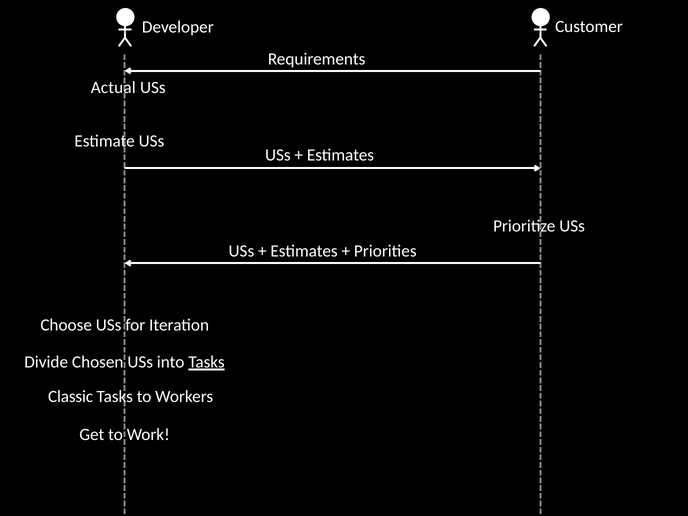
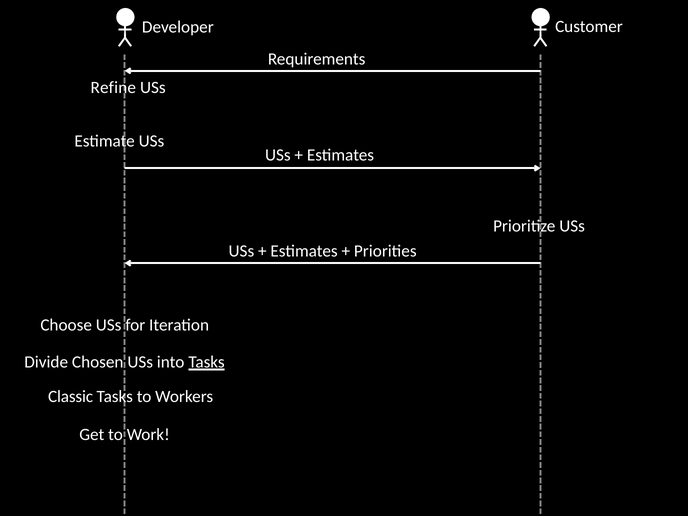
Actual: Actual -> Refine
